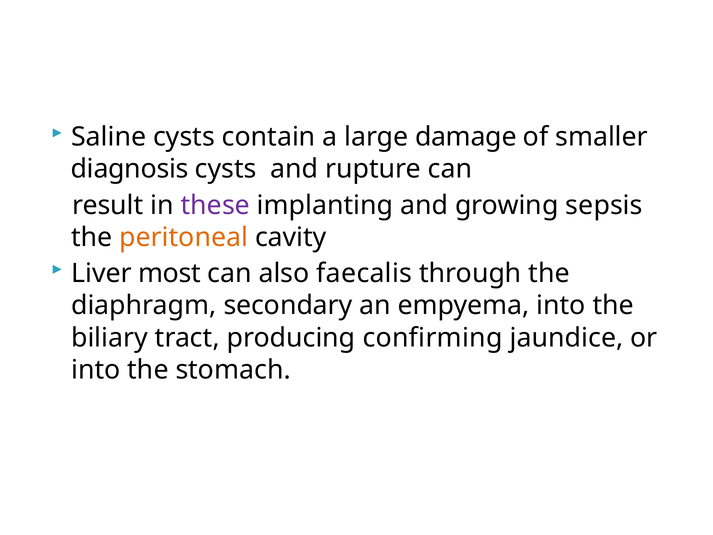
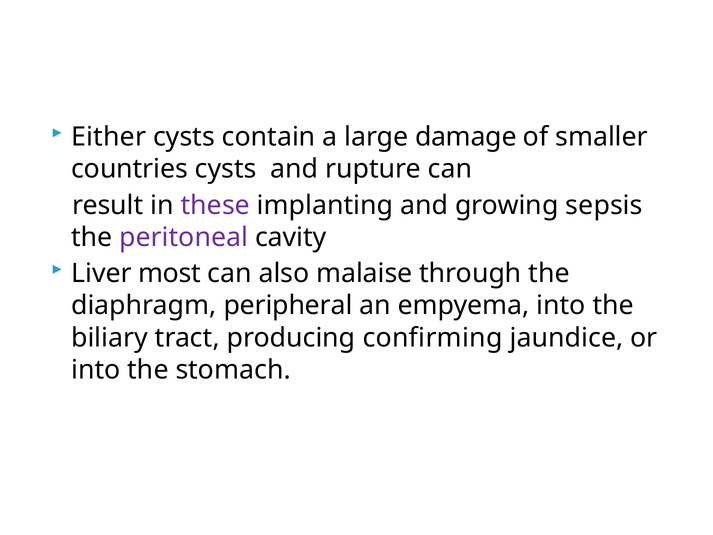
Saline: Saline -> Either
diagnosis: diagnosis -> countries
peritoneal colour: orange -> purple
faecalis: faecalis -> malaise
secondary: secondary -> peripheral
